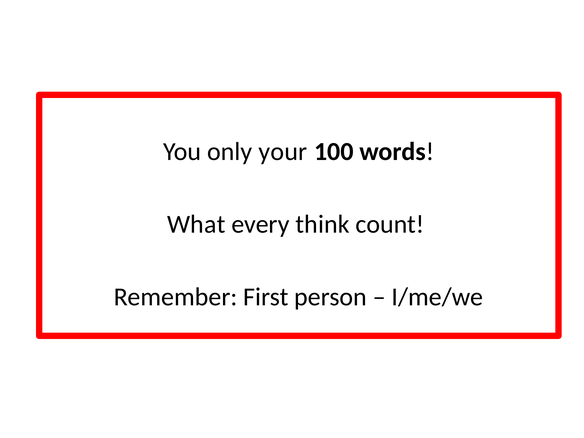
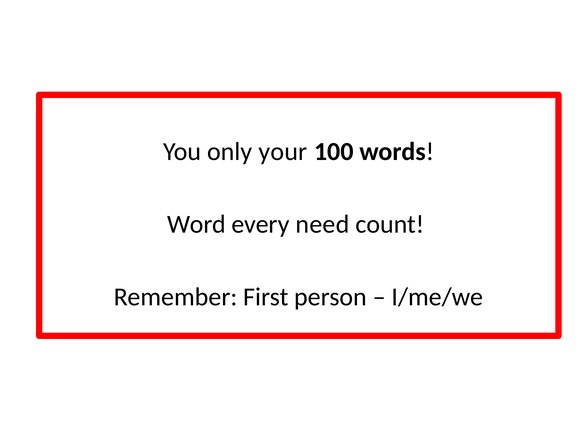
What: What -> Word
think: think -> need
